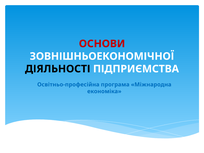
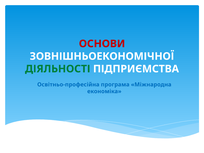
ДІЯЛЬНОСТІ colour: black -> green
